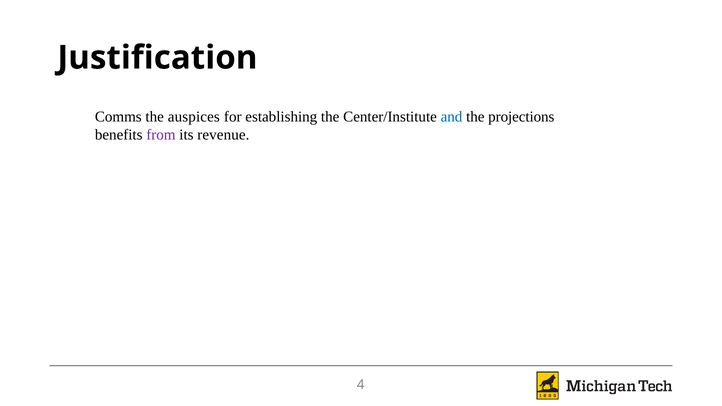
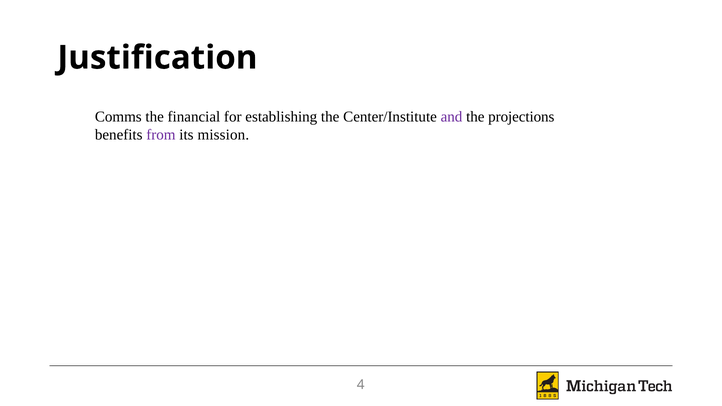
auspices: auspices -> financial
and colour: blue -> purple
revenue: revenue -> mission
